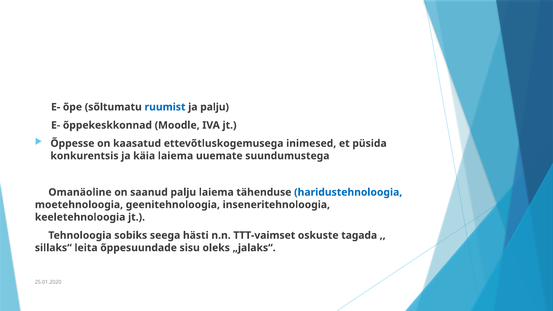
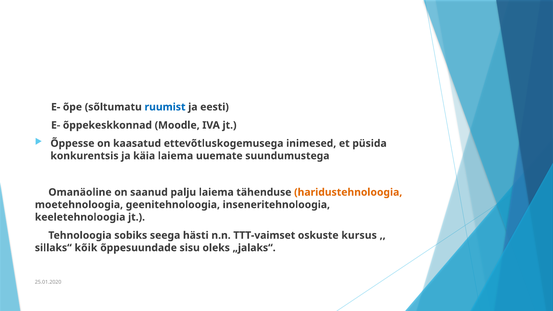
ja palju: palju -> eesti
haridustehnoloogia colour: blue -> orange
tagada: tagada -> kursus
leita: leita -> kõik
